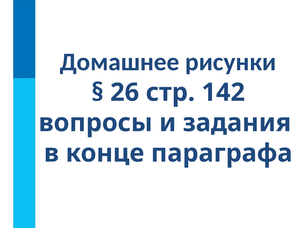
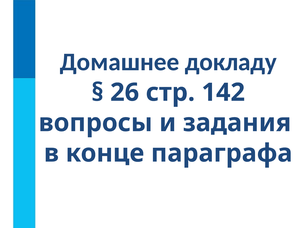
рисунки: рисунки -> докладу
